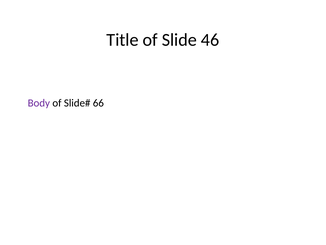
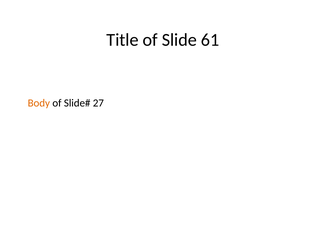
46: 46 -> 61
Body colour: purple -> orange
66: 66 -> 27
